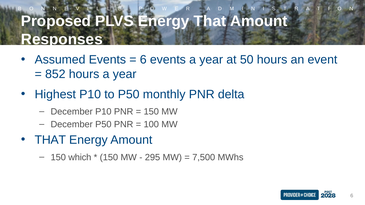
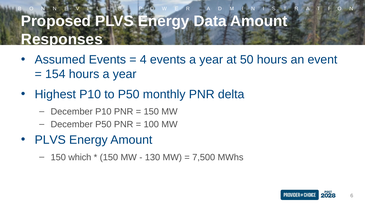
Energy That: That -> Data
6 at (143, 60): 6 -> 4
852: 852 -> 154
THAT at (50, 140): THAT -> PLVS
295: 295 -> 130
